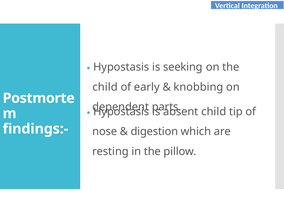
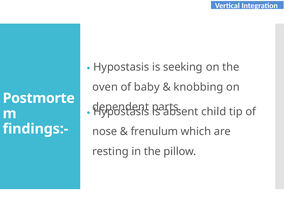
child at (105, 87): child -> oven
early: early -> baby
digestion: digestion -> frenulum
